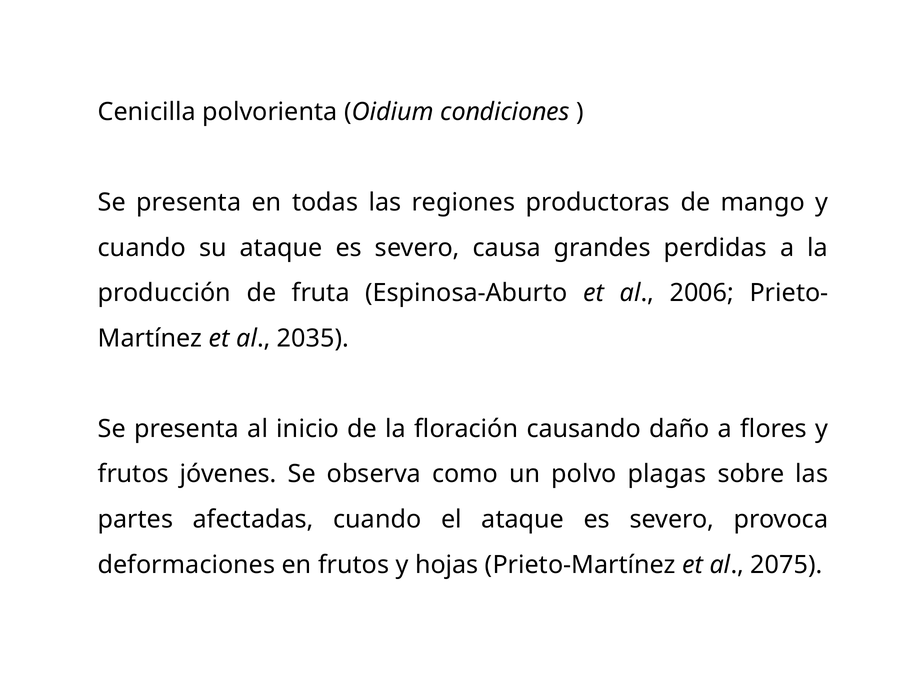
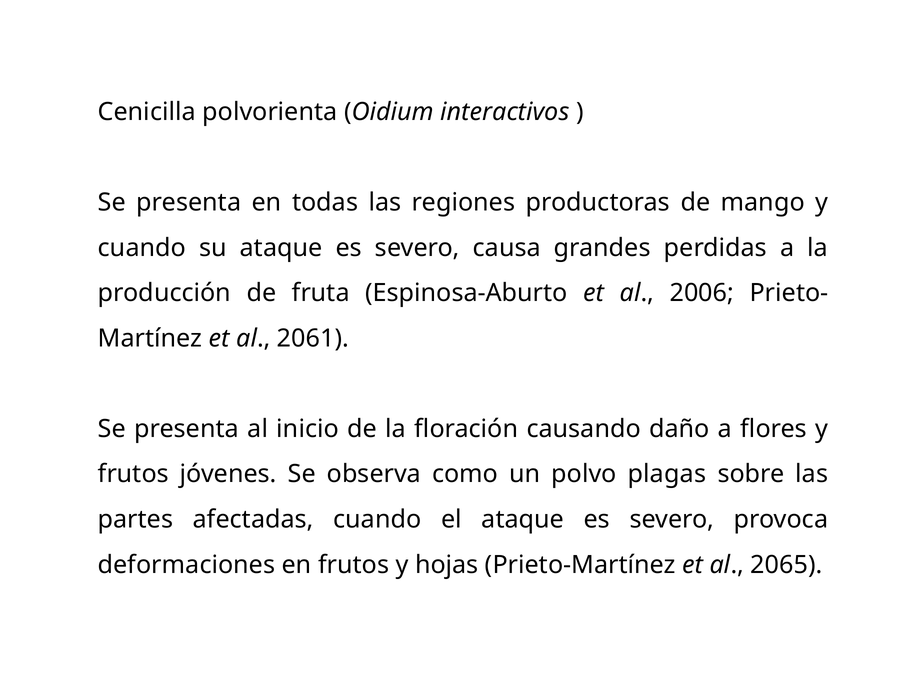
condiciones: condiciones -> interactivos
2035: 2035 -> 2061
2075: 2075 -> 2065
